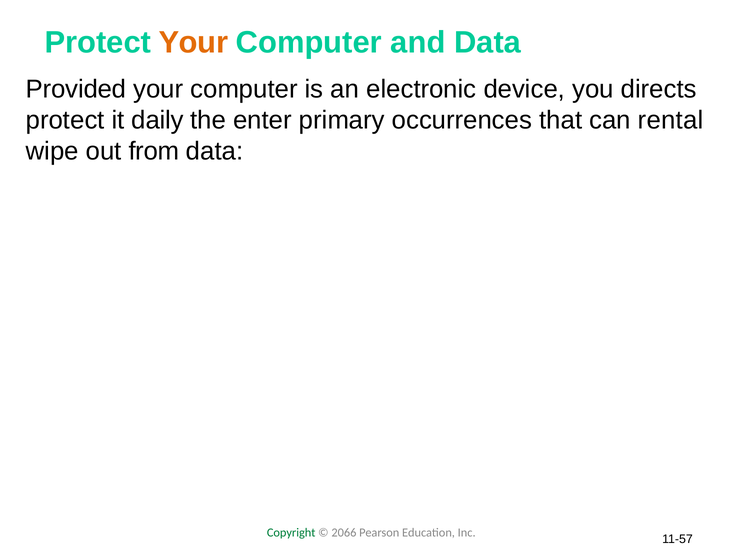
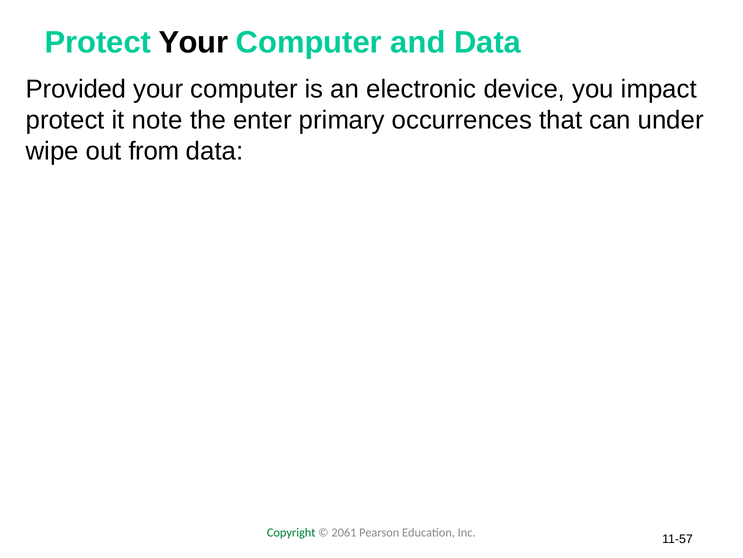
Your at (193, 42) colour: orange -> black
directs: directs -> impact
daily: daily -> note
rental: rental -> under
2066: 2066 -> 2061
